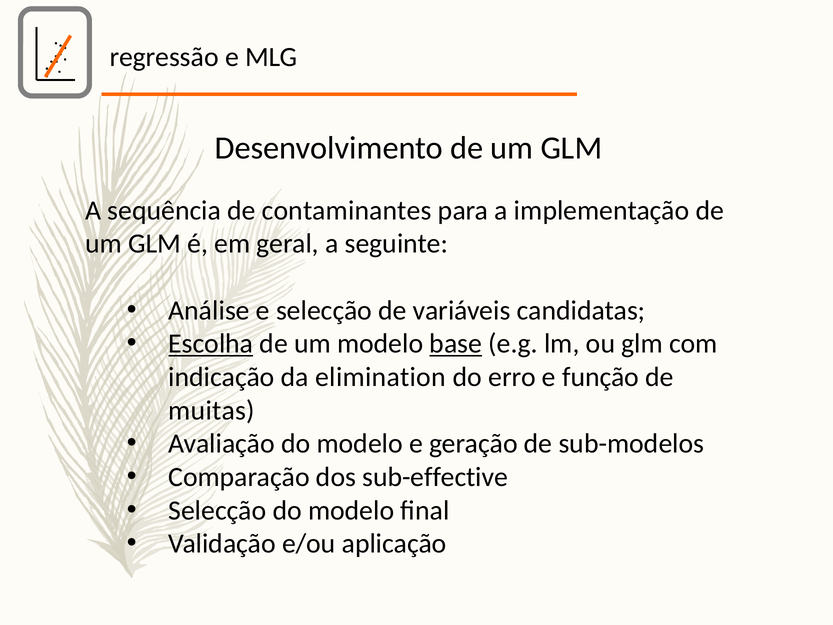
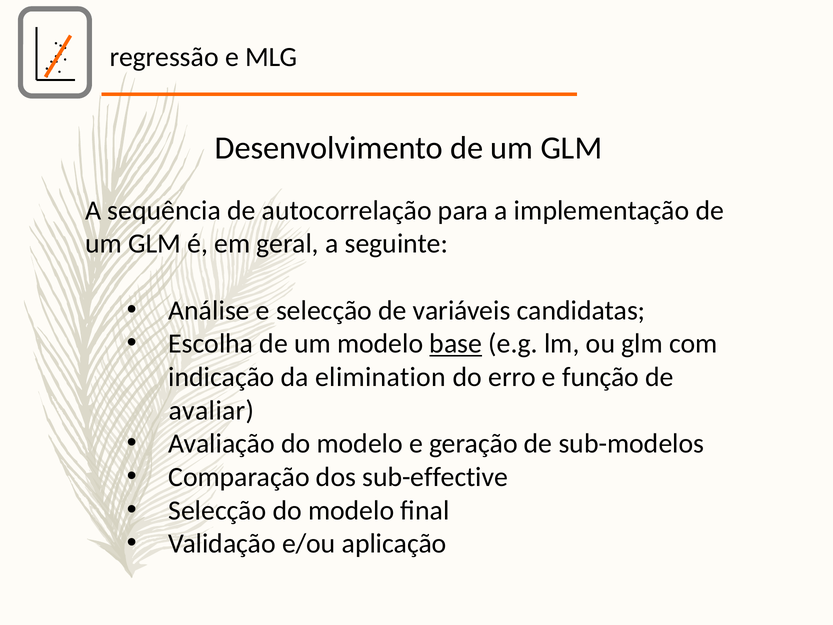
contaminantes: contaminantes -> autocorrelação
Escolha underline: present -> none
muitas: muitas -> avaliar
